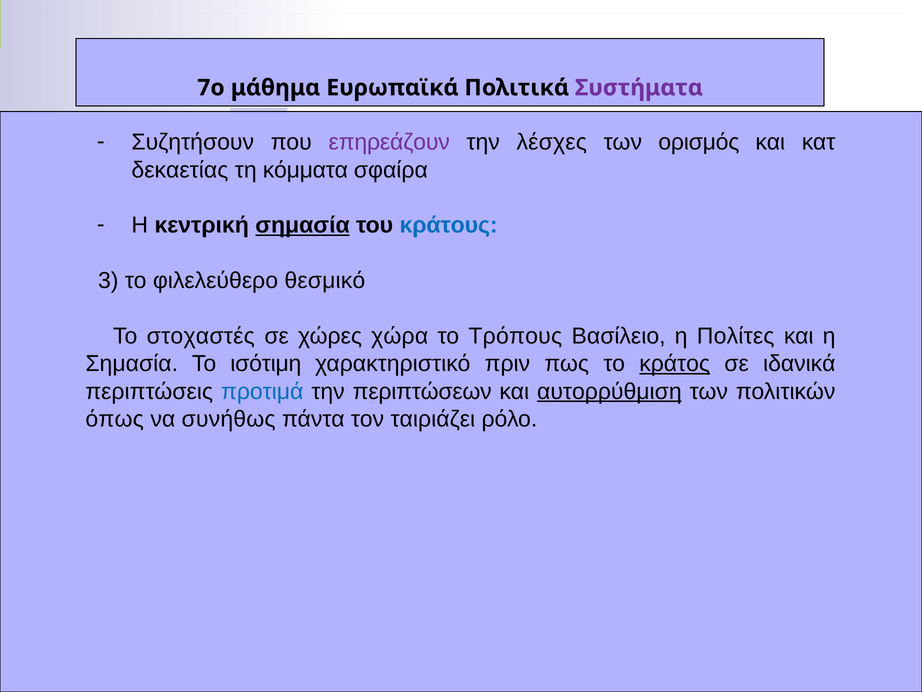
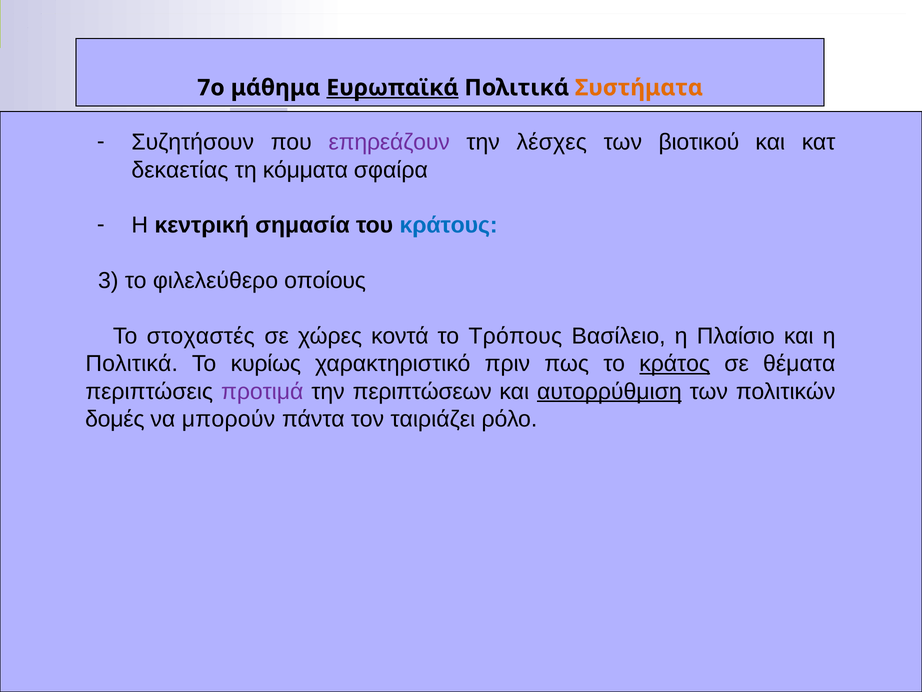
Ευρωπαϊκά underline: none -> present
Συστήματα colour: purple -> orange
ορισμός: ορισμός -> βιοτικού
σημασία at (302, 225) underline: present -> none
θεσμικό: θεσμικό -> οποίους
χώρα: χώρα -> κοντά
Πολίτες: Πολίτες -> Πλαίσιο
Σημασία at (132, 364): Σημασία -> Πολιτικά
ισότιμη: ισότιμη -> κυρίως
ιδανικά: ιδανικά -> θέματα
προτιμά colour: blue -> purple
όπως: όπως -> δομές
συνήθως: συνήθως -> μπορούν
